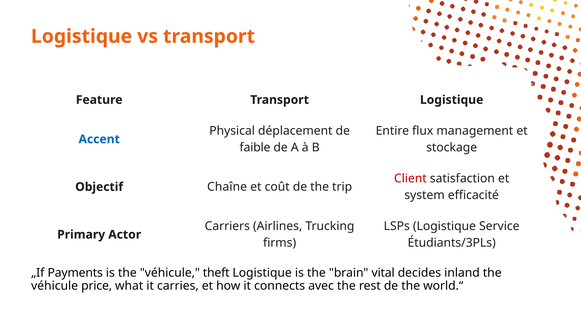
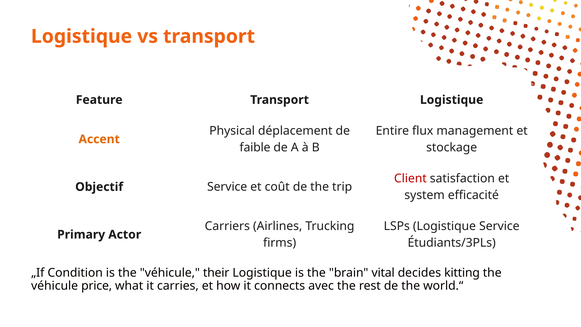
Accent colour: blue -> orange
Objectif Chaîne: Chaîne -> Service
Payments: Payments -> Condition
theft: theft -> their
inland: inland -> kitting
